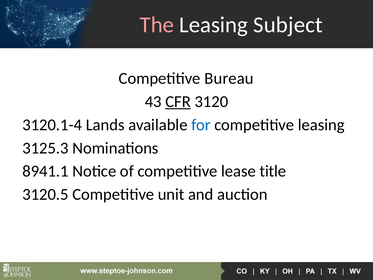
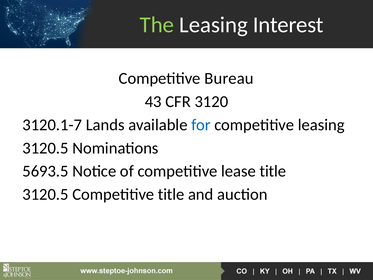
The colour: pink -> light green
Subject: Subject -> Interest
CFR underline: present -> none
3120.1-4: 3120.1-4 -> 3120.1-7
3125.3 at (45, 148): 3125.3 -> 3120.5
8941.1: 8941.1 -> 5693.5
Competitive unit: unit -> title
